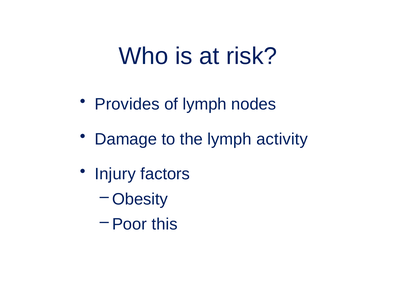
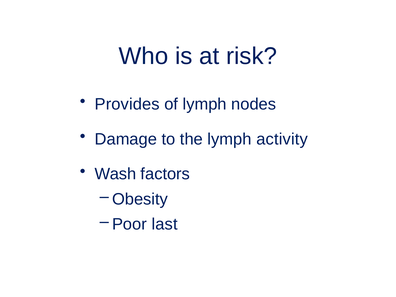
Injury: Injury -> Wash
this: this -> last
